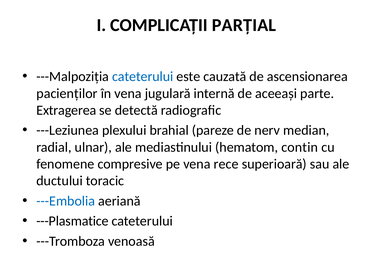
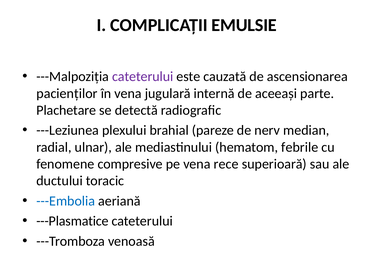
PARŢIAL: PARŢIAL -> EMULSIE
cateterului at (143, 77) colour: blue -> purple
Extragerea: Extragerea -> Plachetare
contin: contin -> febrile
